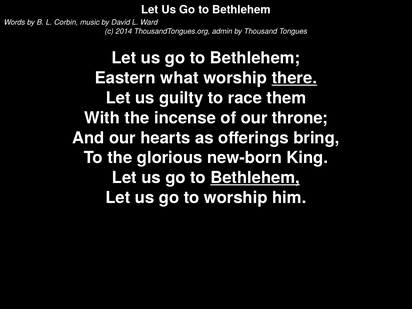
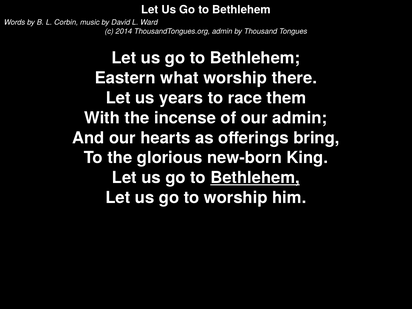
there underline: present -> none
guilty: guilty -> years
our throne: throne -> admin
